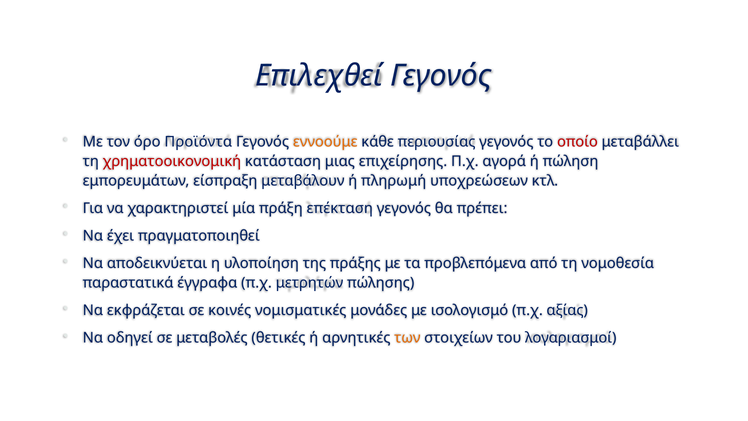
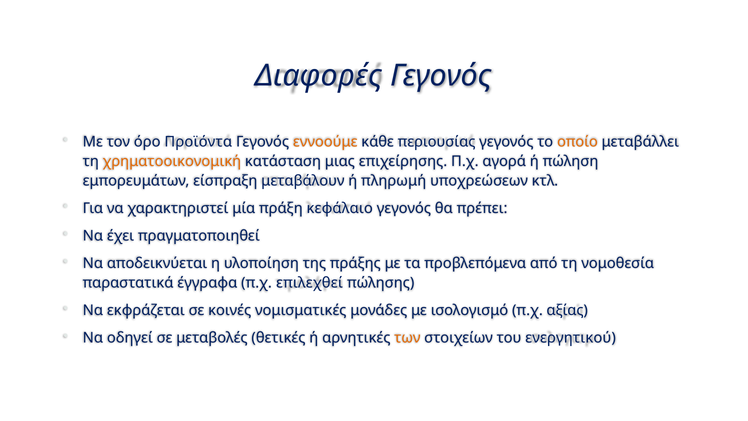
Επιλεχθεί: Επιλεχθεί -> Διαφορές
οποίο colour: red -> orange
χρηματοοικονομική colour: red -> orange
επέκταση: επέκταση -> κεφάλαιο
μετρητών: μετρητών -> επιλεχθεί
λογαριασμοί: λογαριασμοί -> ενεργητικού
